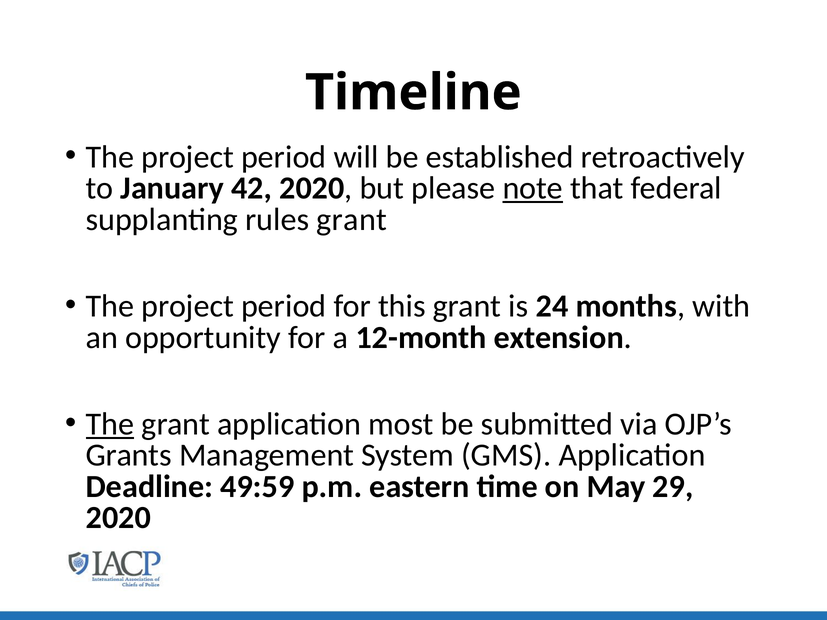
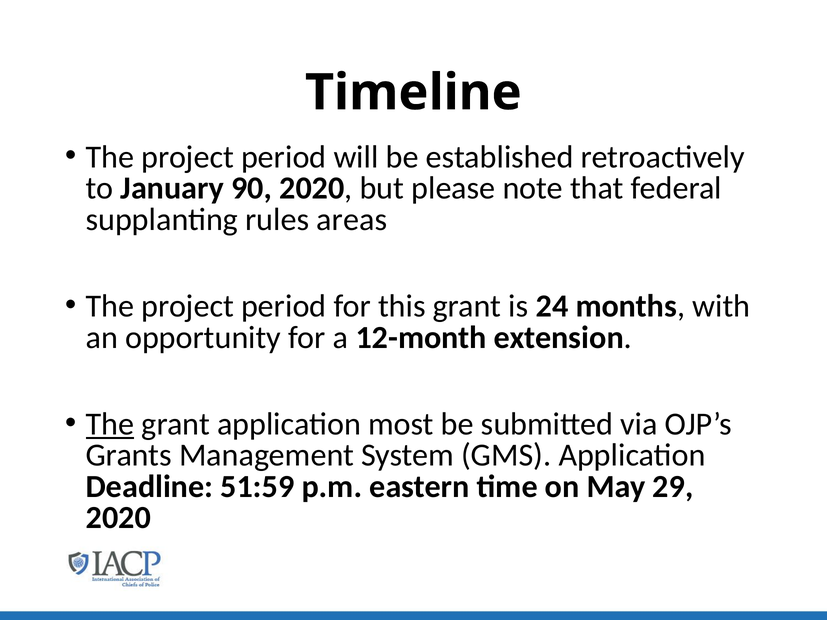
42: 42 -> 90
note underline: present -> none
rules grant: grant -> areas
49:59: 49:59 -> 51:59
